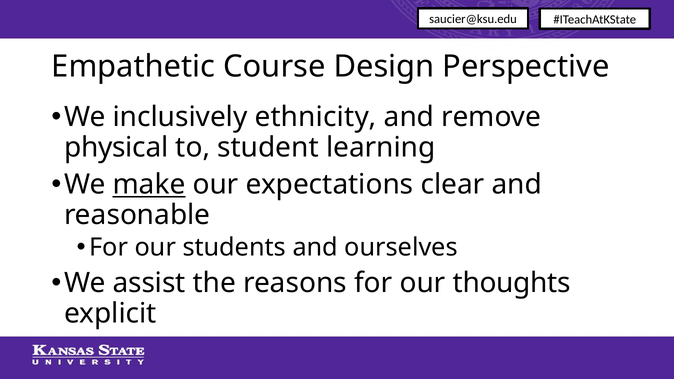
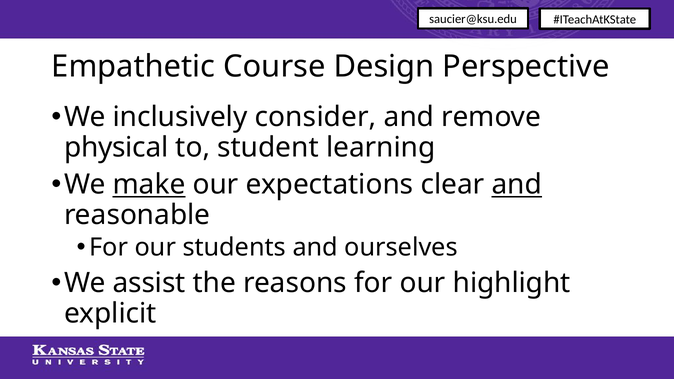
ethnicity: ethnicity -> consider
and at (517, 185) underline: none -> present
thoughts: thoughts -> highlight
